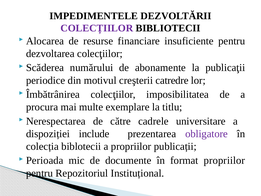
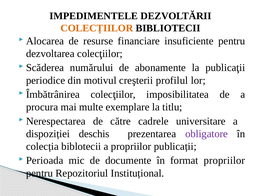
COLECȚIILOR colour: purple -> orange
catredre: catredre -> profilul
include: include -> deschis
